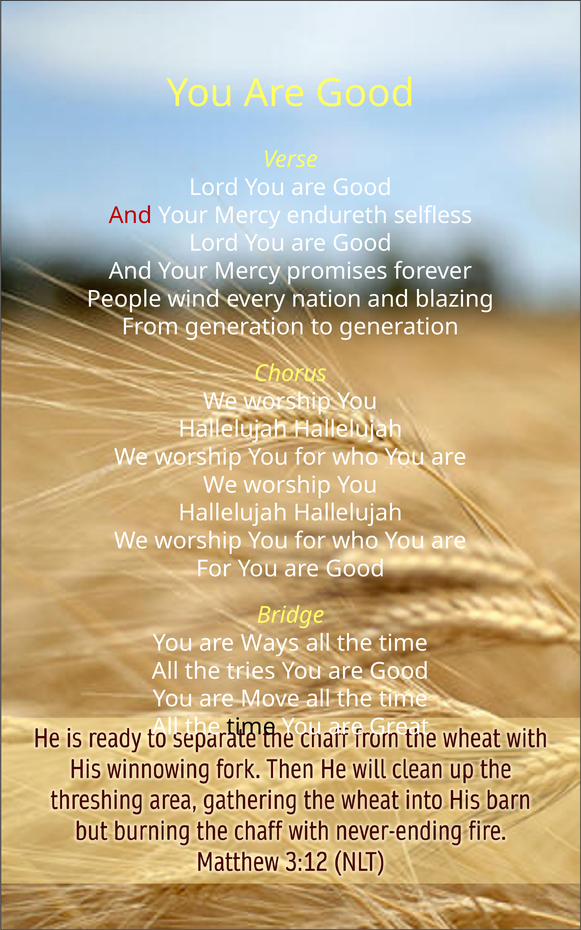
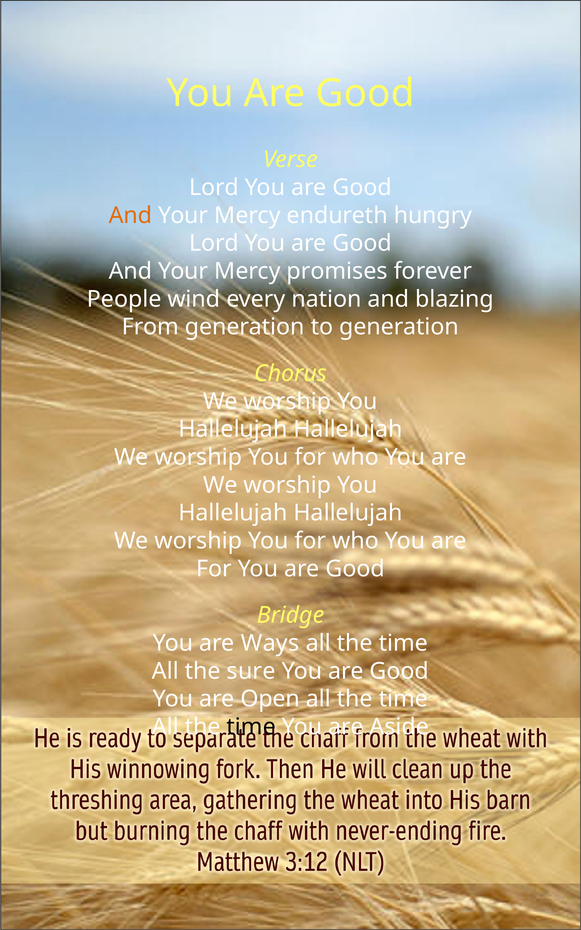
And at (131, 215) colour: red -> orange
selfless: selfless -> hungry
tries: tries -> sure
Move: Move -> Open
Great: Great -> Aside
